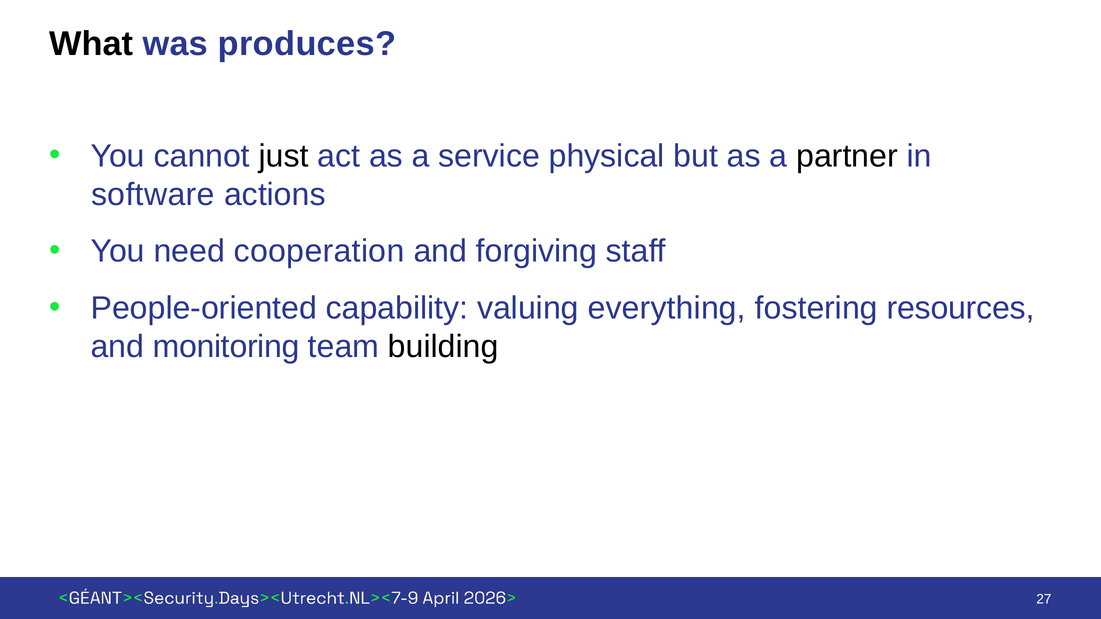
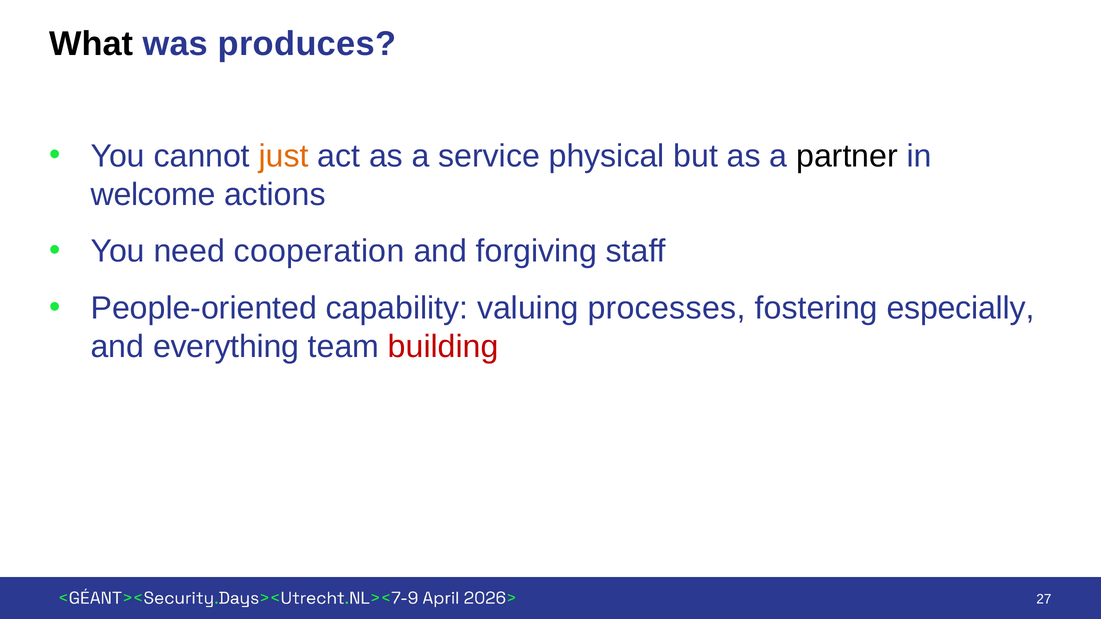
just colour: black -> orange
software: software -> welcome
everything: everything -> processes
resources: resources -> especially
monitoring: monitoring -> everything
building colour: black -> red
